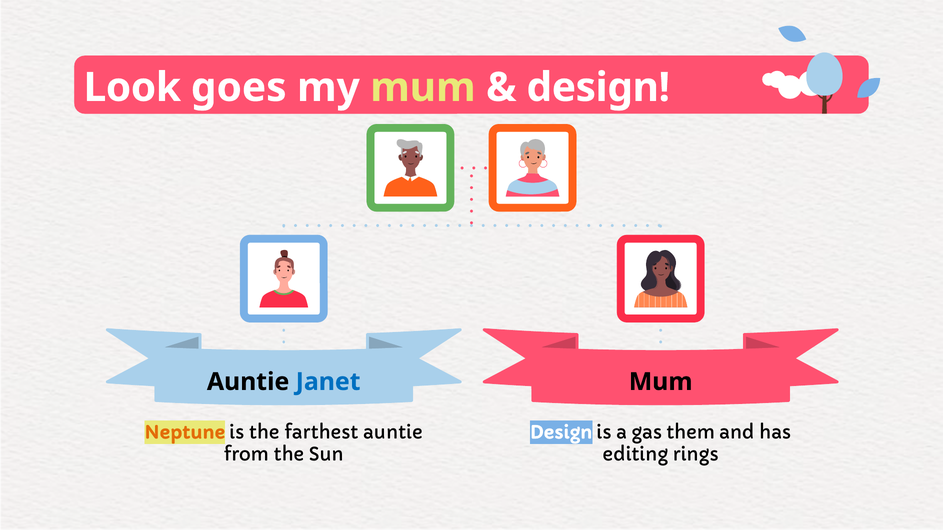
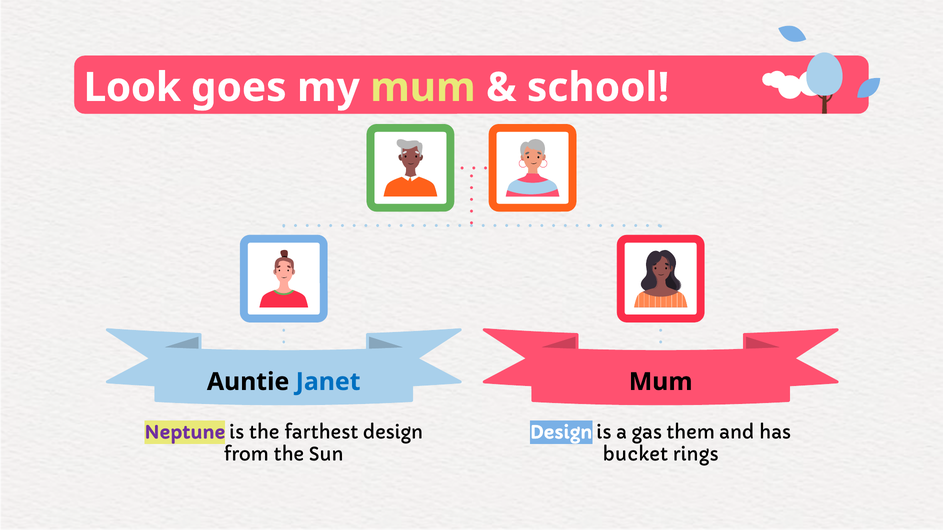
design at (598, 88): design -> school
Neptune colour: orange -> purple
farthest auntie: auntie -> design
editing: editing -> bucket
